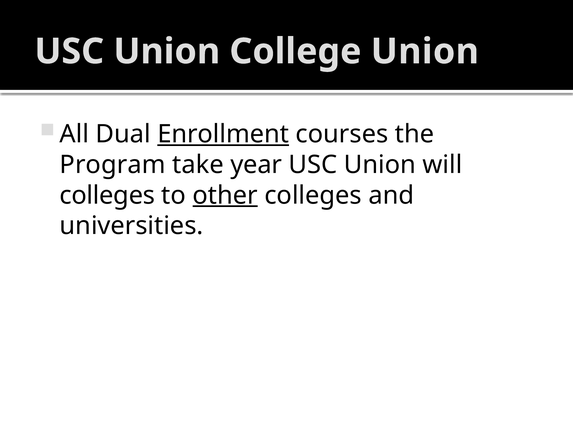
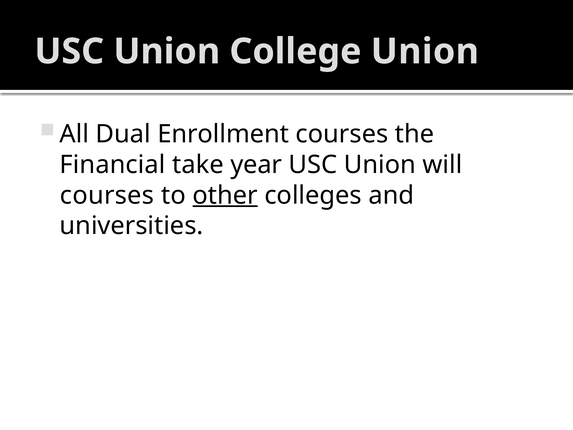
Enrollment underline: present -> none
Program: Program -> Financial
colleges at (107, 195): colleges -> courses
